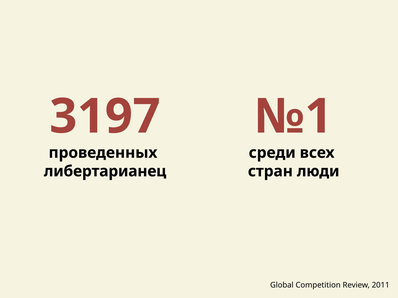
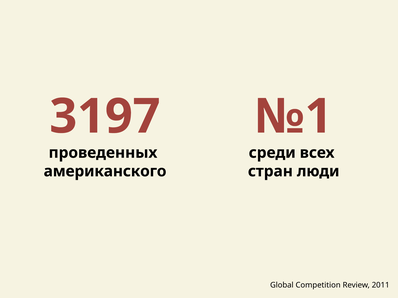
либертарианец: либертарианец -> американского
